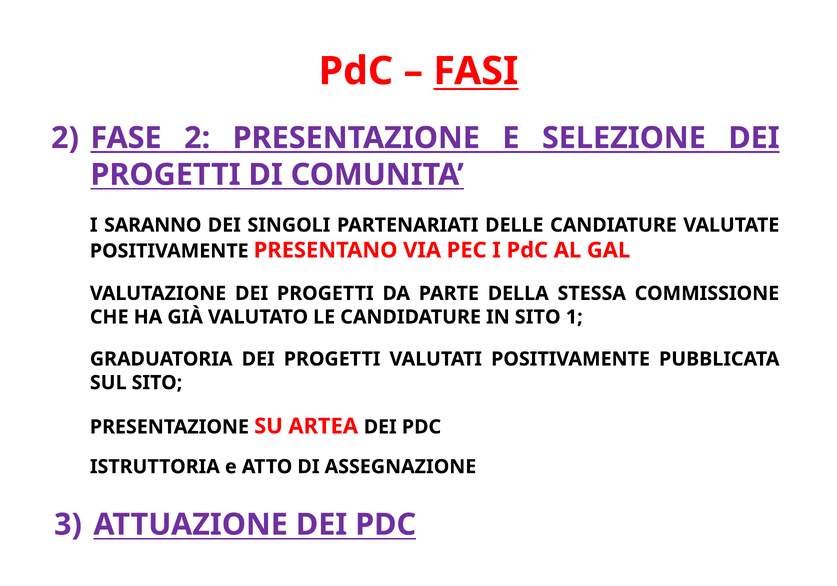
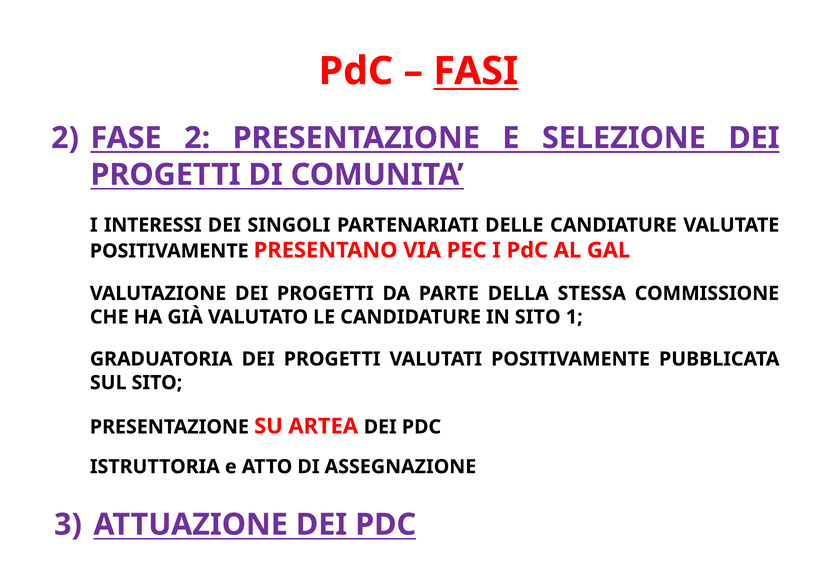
SARANNO: SARANNO -> INTERESSI
